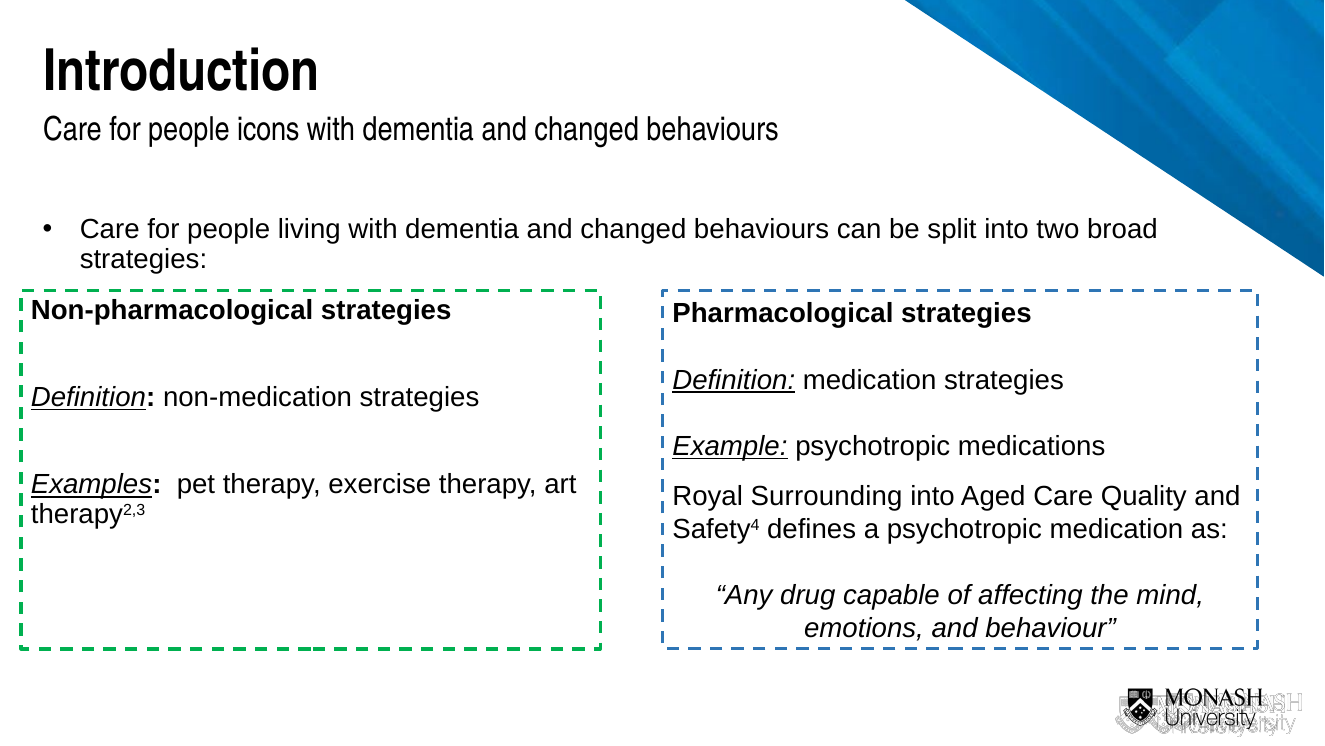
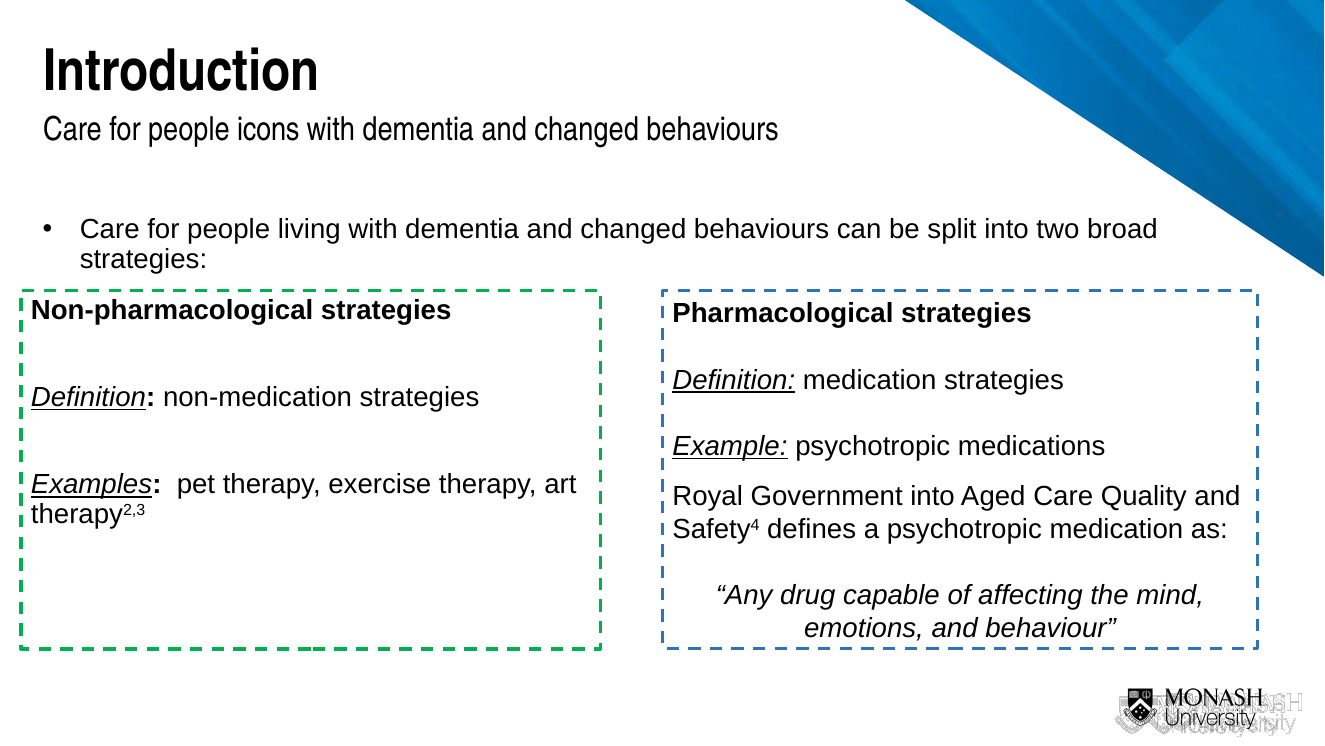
Surrounding: Surrounding -> Government
